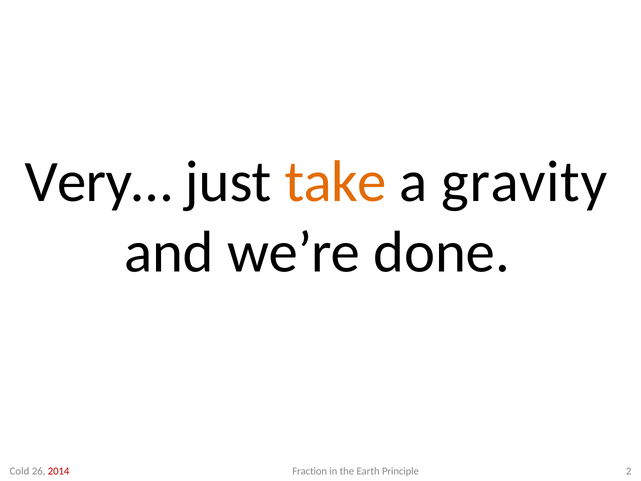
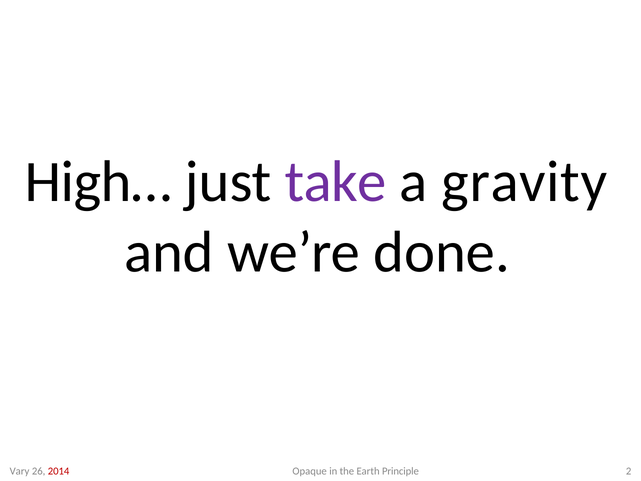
Very…: Very… -> High…
take colour: orange -> purple
Cold: Cold -> Vary
Fraction: Fraction -> Opaque
